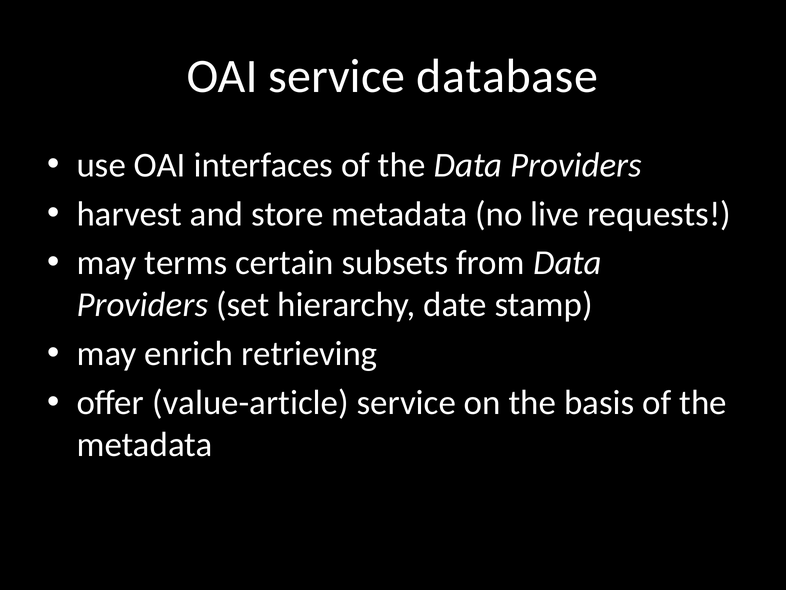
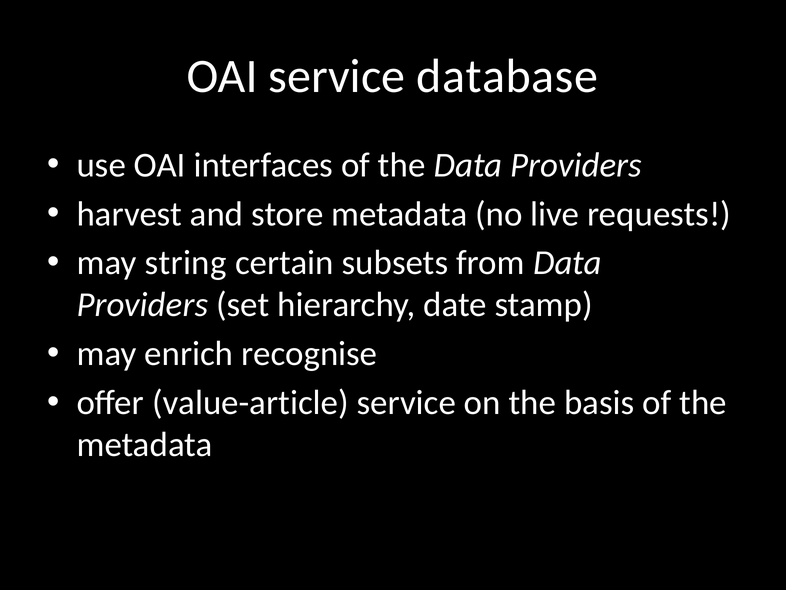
terms: terms -> string
retrieving: retrieving -> recognise
